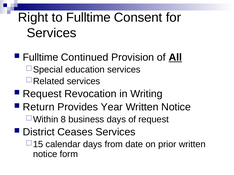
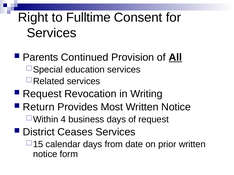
Fulltime at (40, 57): Fulltime -> Parents
Year: Year -> Most
8: 8 -> 4
